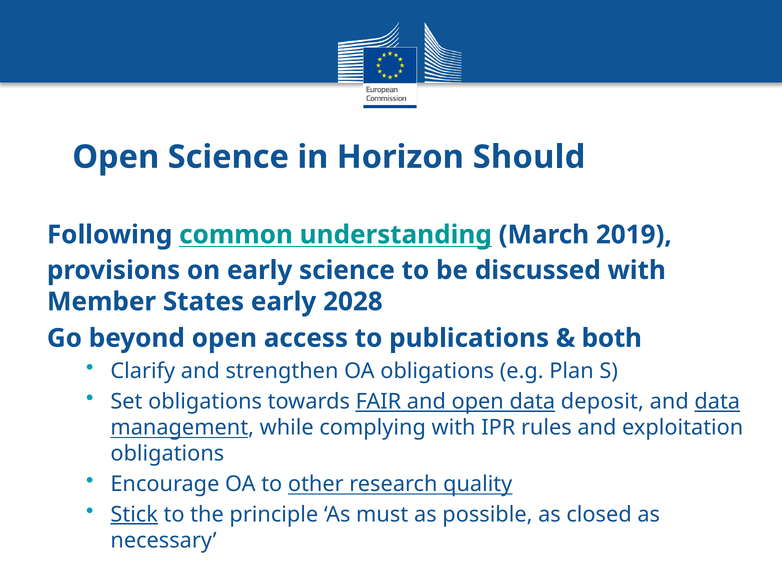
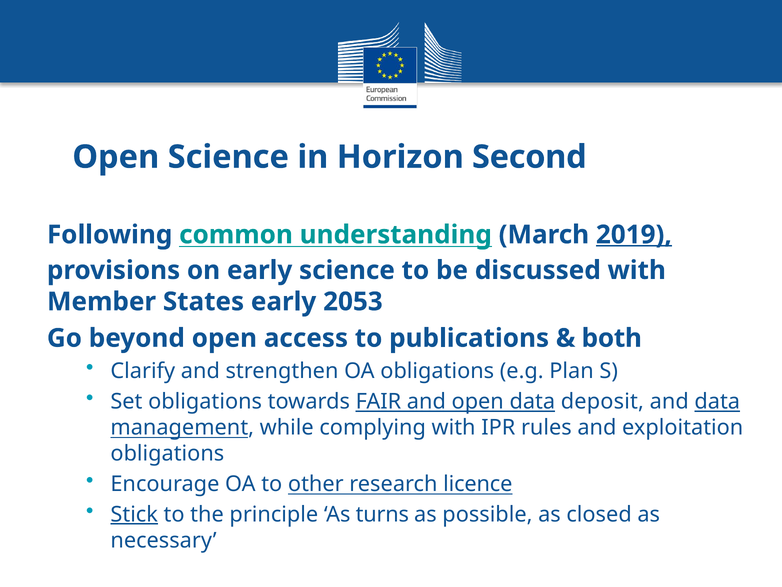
Should: Should -> Second
2019 underline: none -> present
2028: 2028 -> 2053
quality: quality -> licence
must: must -> turns
